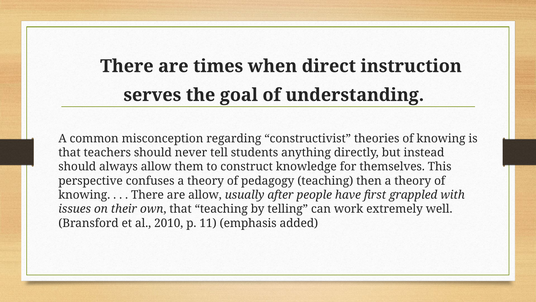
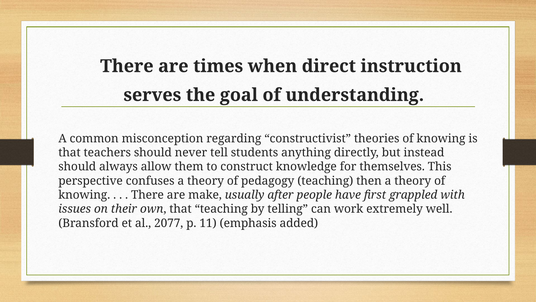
are allow: allow -> make
2010: 2010 -> 2077
